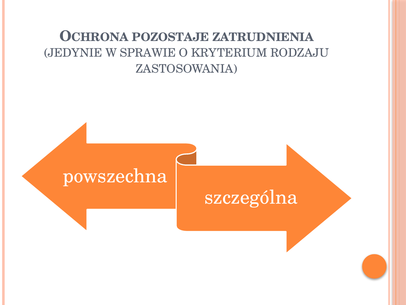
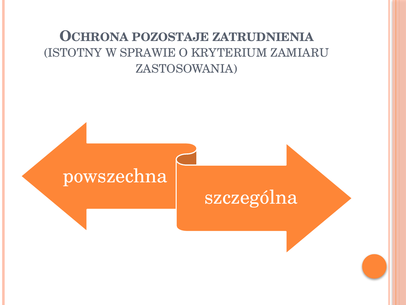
JEDYNIE: JEDYNIE -> ISTOTNY
RODZAJU: RODZAJU -> ZAMIARU
